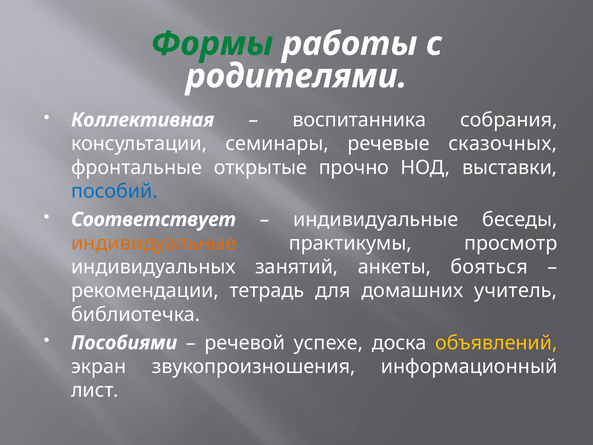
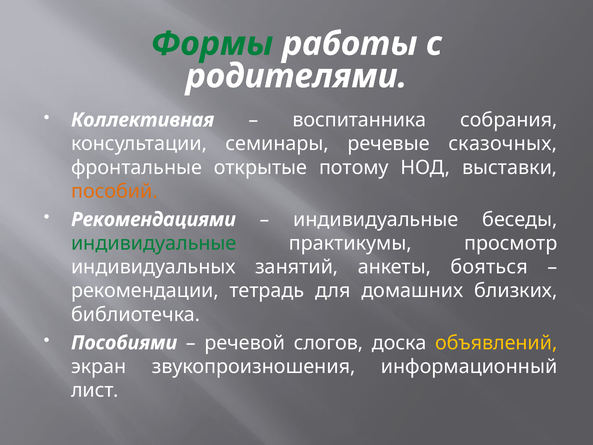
прочно: прочно -> потому
пособий colour: blue -> orange
Соответствует: Соответствует -> Рекомендациями
индивидуальные at (154, 243) colour: orange -> green
учитель: учитель -> близких
успехе: успехе -> слогов
